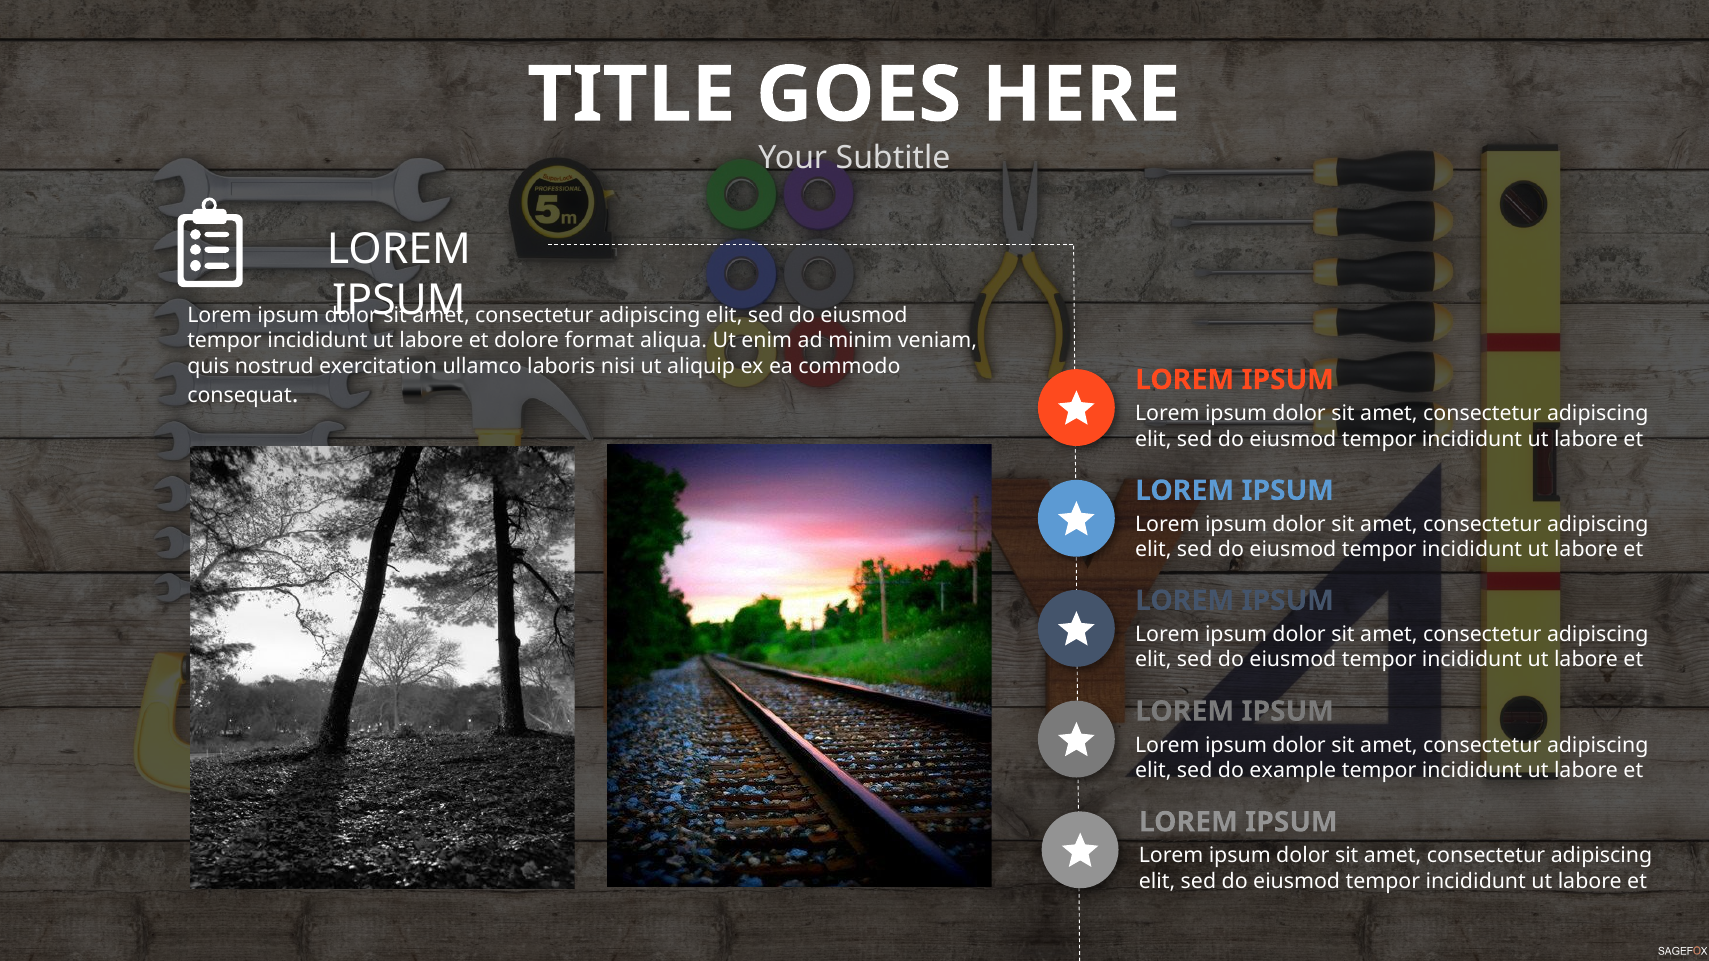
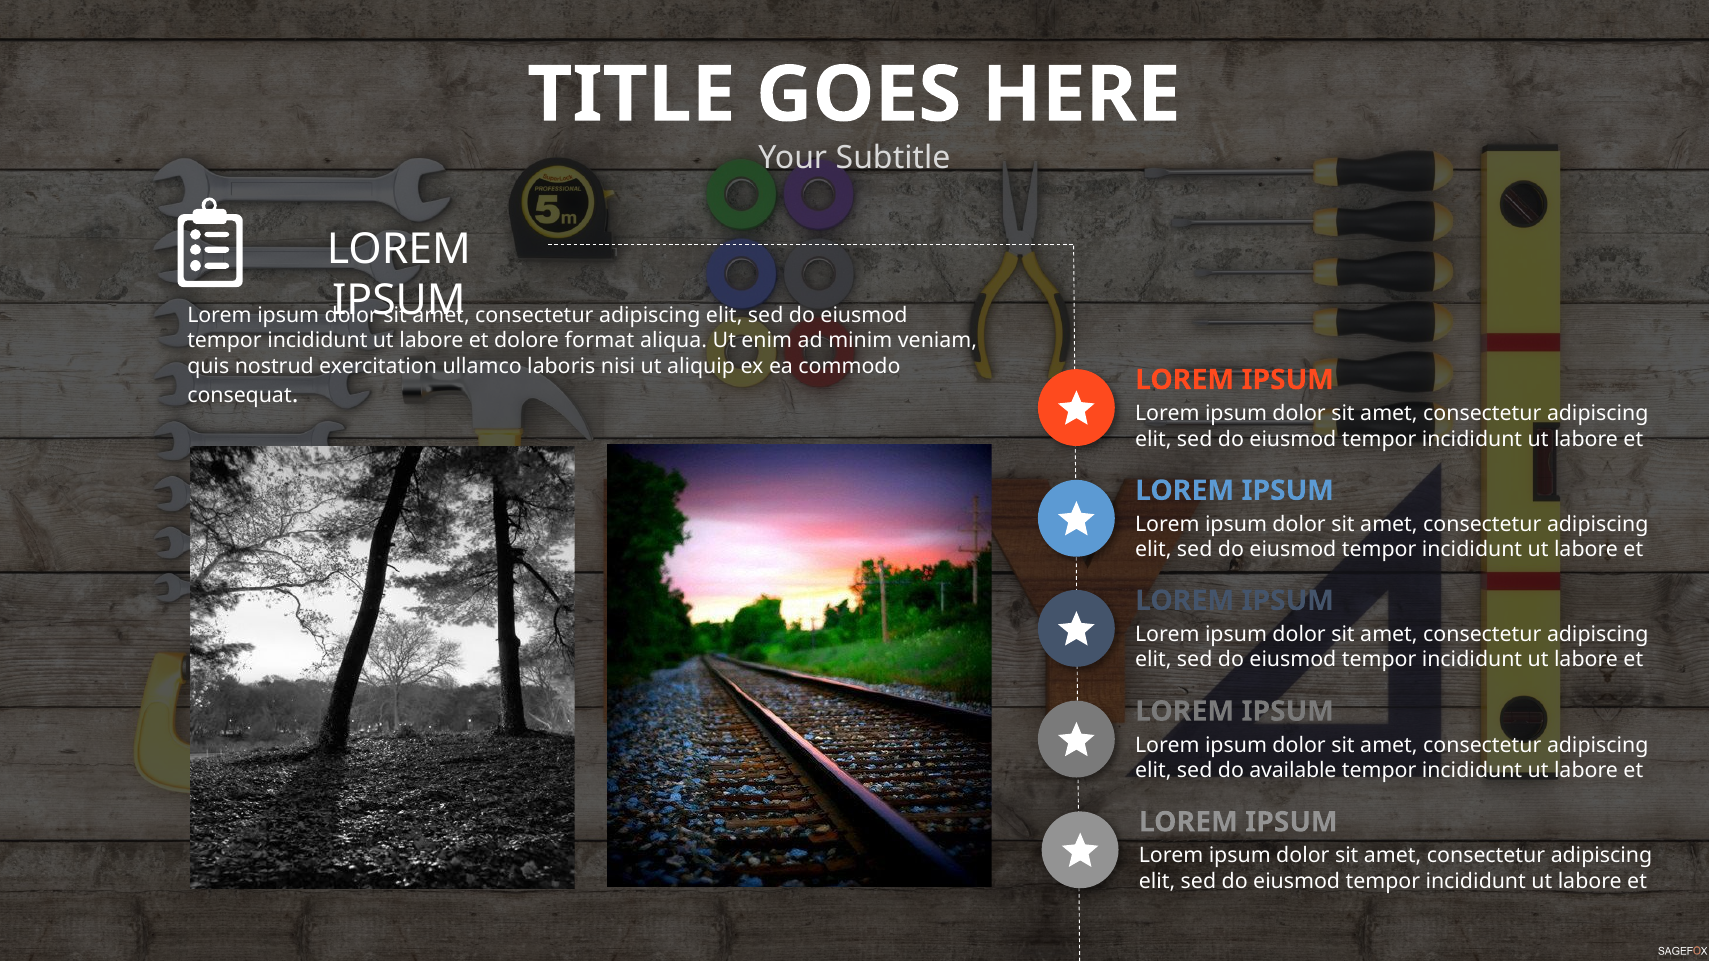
example: example -> available
